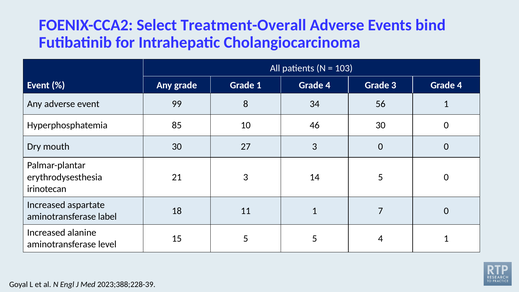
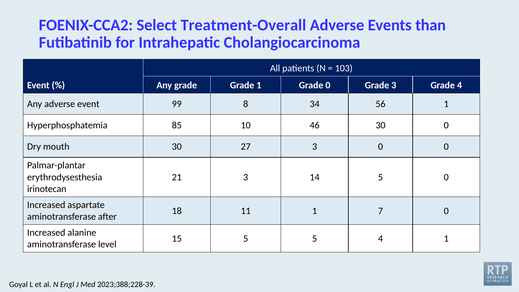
bind: bind -> than
1 Grade 4: 4 -> 0
label: label -> after
